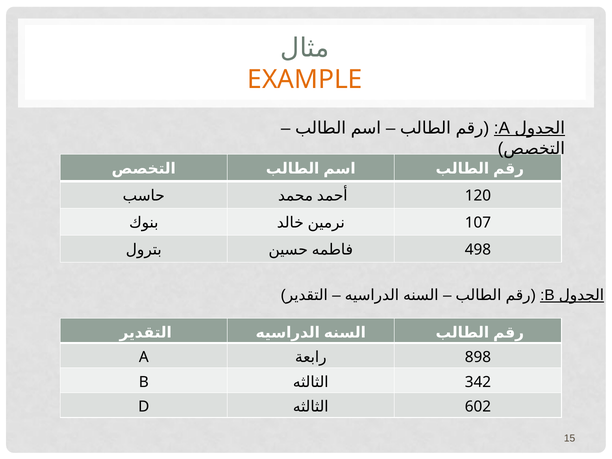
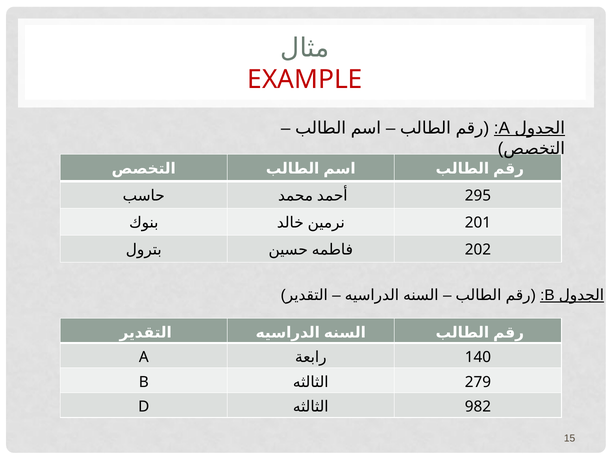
EXAMPLE colour: orange -> red
120: 120 -> 295
107: 107 -> 201
498: 498 -> 202
898: 898 -> 140
342: 342 -> 279
602: 602 -> 982
